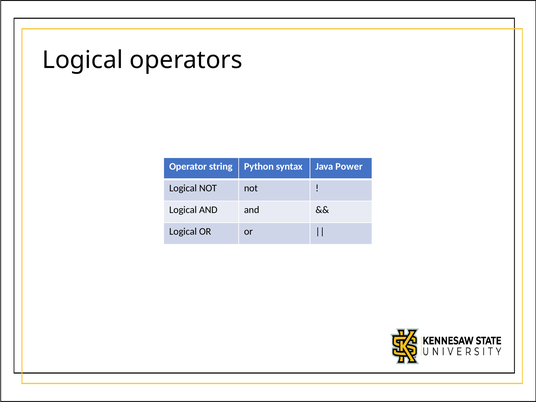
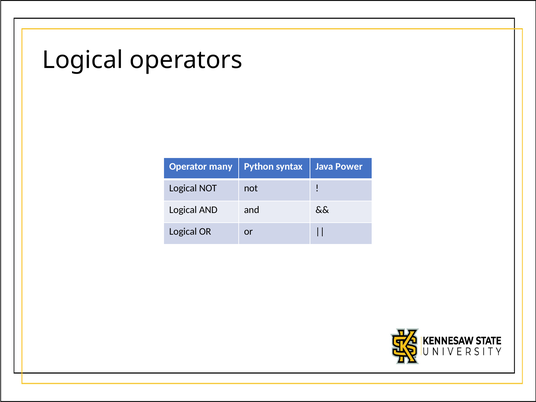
string: string -> many
